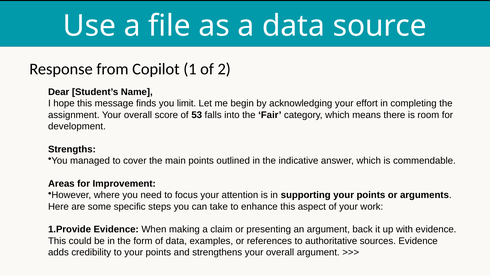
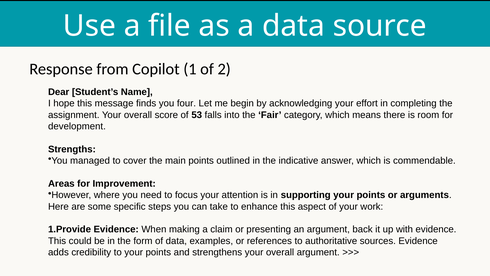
limit: limit -> four
